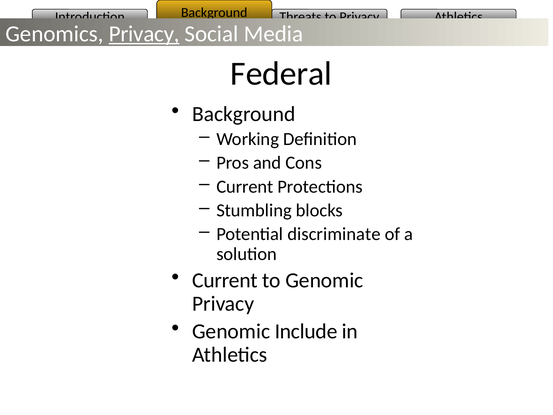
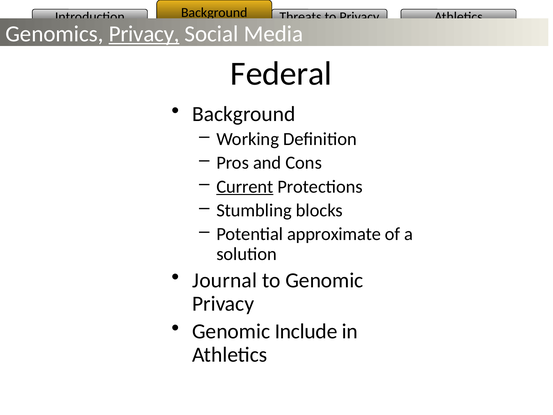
Current at (245, 187) underline: none -> present
discriminate: discriminate -> approximate
Current at (225, 280): Current -> Journal
